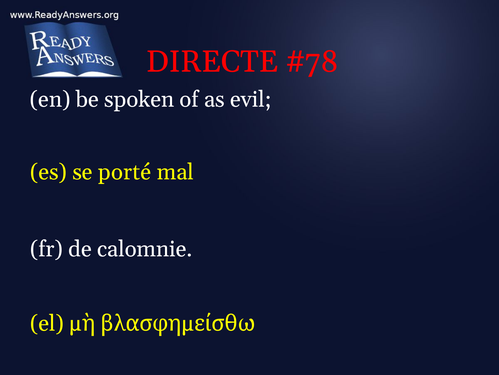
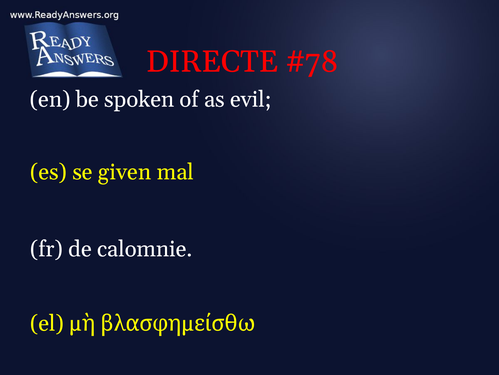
porté: porté -> given
